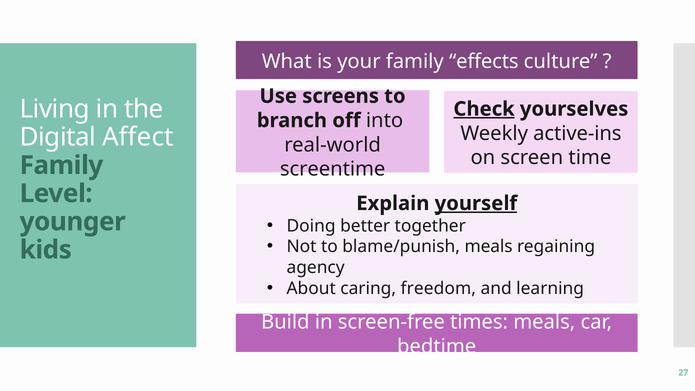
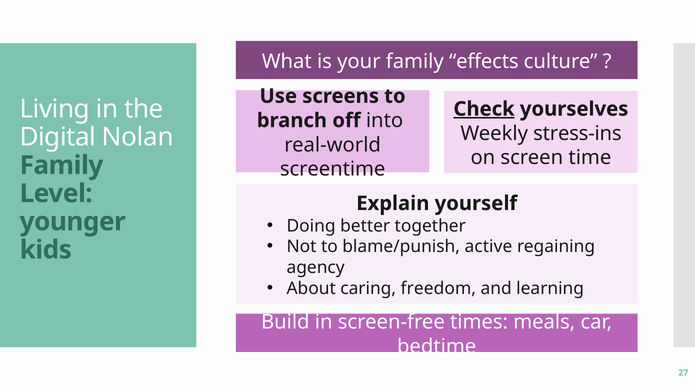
active-ins: active-ins -> stress-ins
Affect: Affect -> Nolan
yourself underline: present -> none
blame/punish meals: meals -> active
